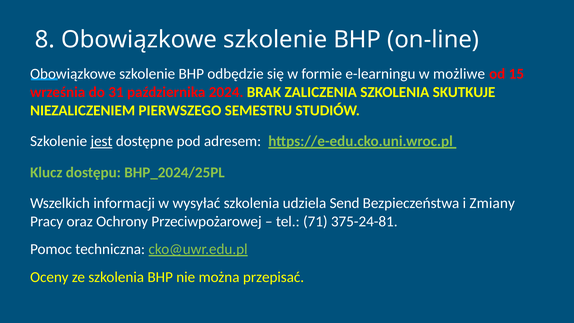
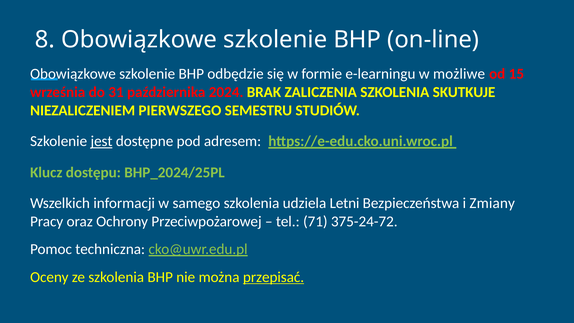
wysyłać: wysyłać -> samego
Send: Send -> Letni
375-24-81: 375-24-81 -> 375-24-72
przepisać underline: none -> present
